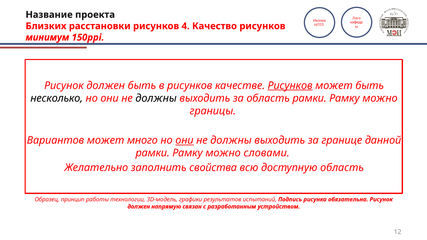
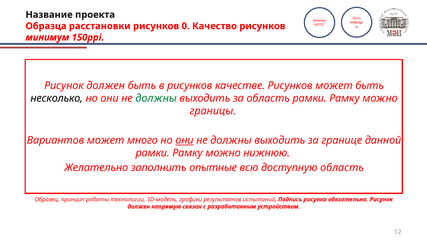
Близких: Близких -> Образца
4: 4 -> 0
Рисунков at (290, 86) underline: present -> none
должны at (156, 98) colour: black -> green
словами: словами -> нижнюю
свойства: свойства -> опытные
